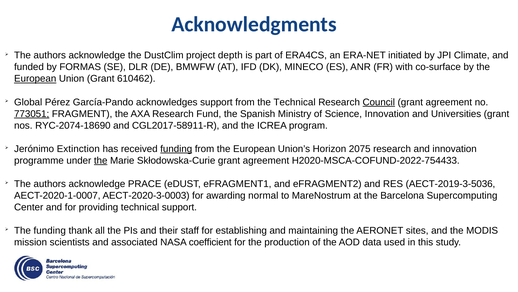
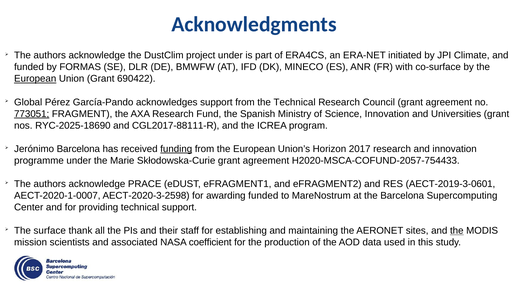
project depth: depth -> under
610462: 610462 -> 690422
Council underline: present -> none
RYC-2074-18690: RYC-2074-18690 -> RYC-2025-18690
CGL2017-58911-R: CGL2017-58911-R -> CGL2017-88111-R
Jerónimo Extinction: Extinction -> Barcelona
2075: 2075 -> 2017
the at (101, 160) underline: present -> none
H2020-MSCA-COFUND-2022-754433: H2020-MSCA-COFUND-2022-754433 -> H2020-MSCA-COFUND-2057-754433
AECT-2019-3-5036: AECT-2019-3-5036 -> AECT-2019-3-0601
AECT-2020-3-0003: AECT-2020-3-0003 -> AECT-2020-3-2598
awarding normal: normal -> funded
The funding: funding -> surface
the at (457, 230) underline: none -> present
